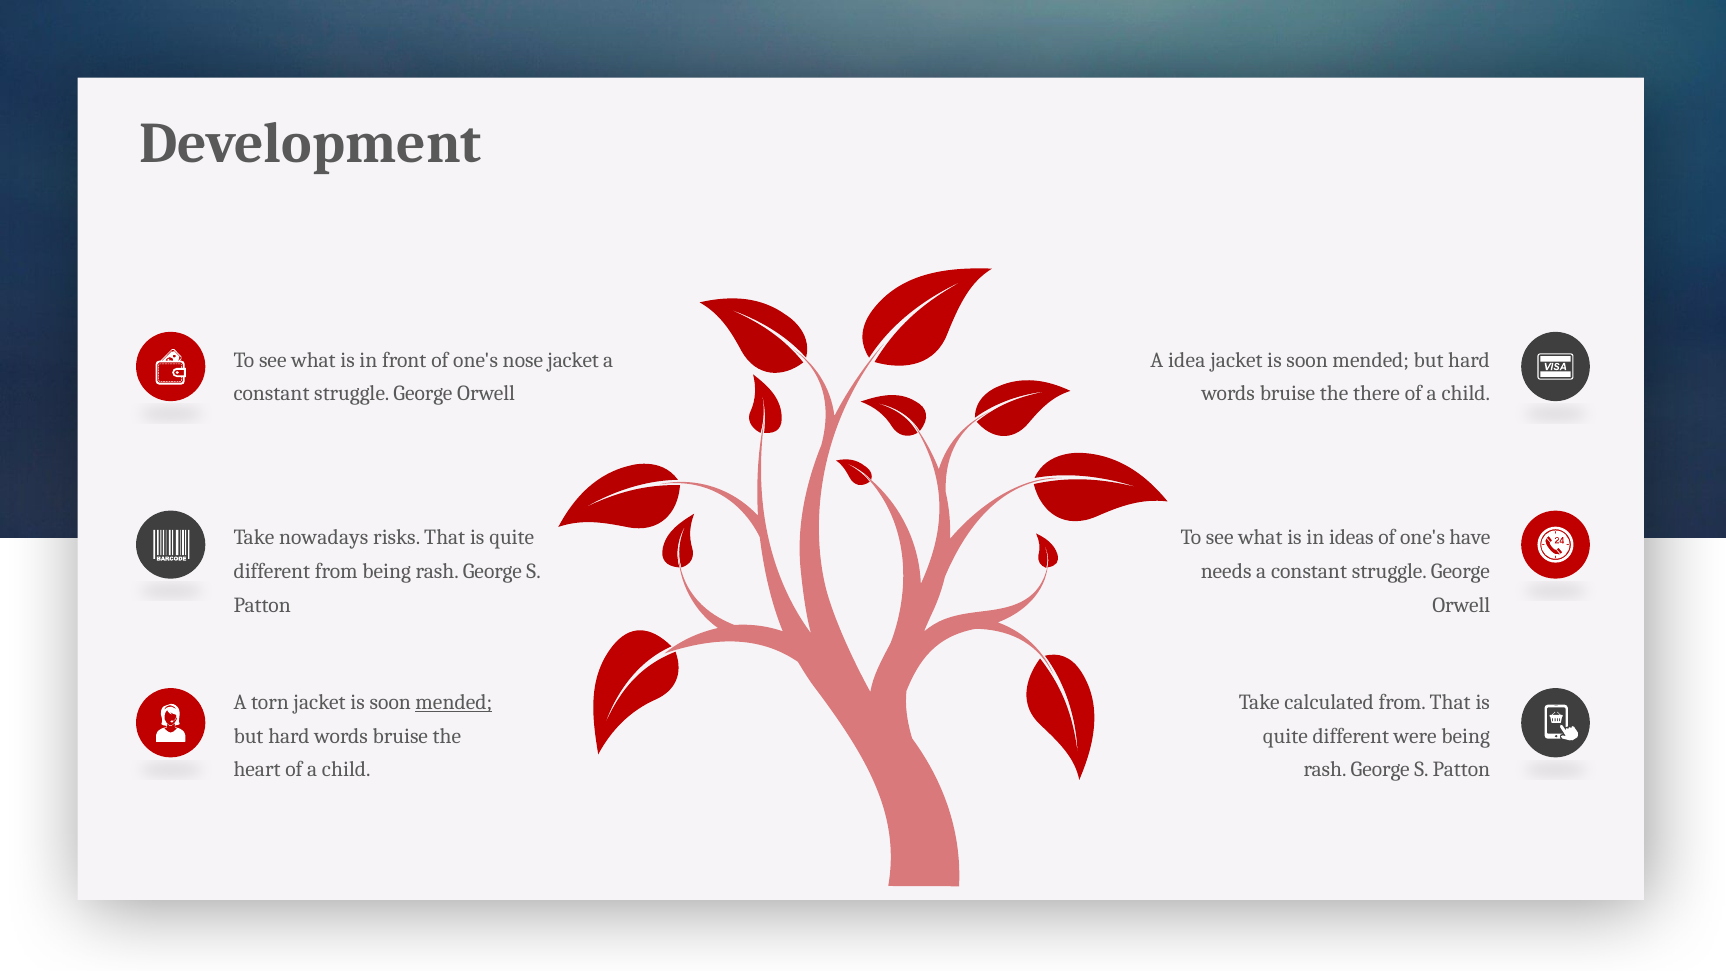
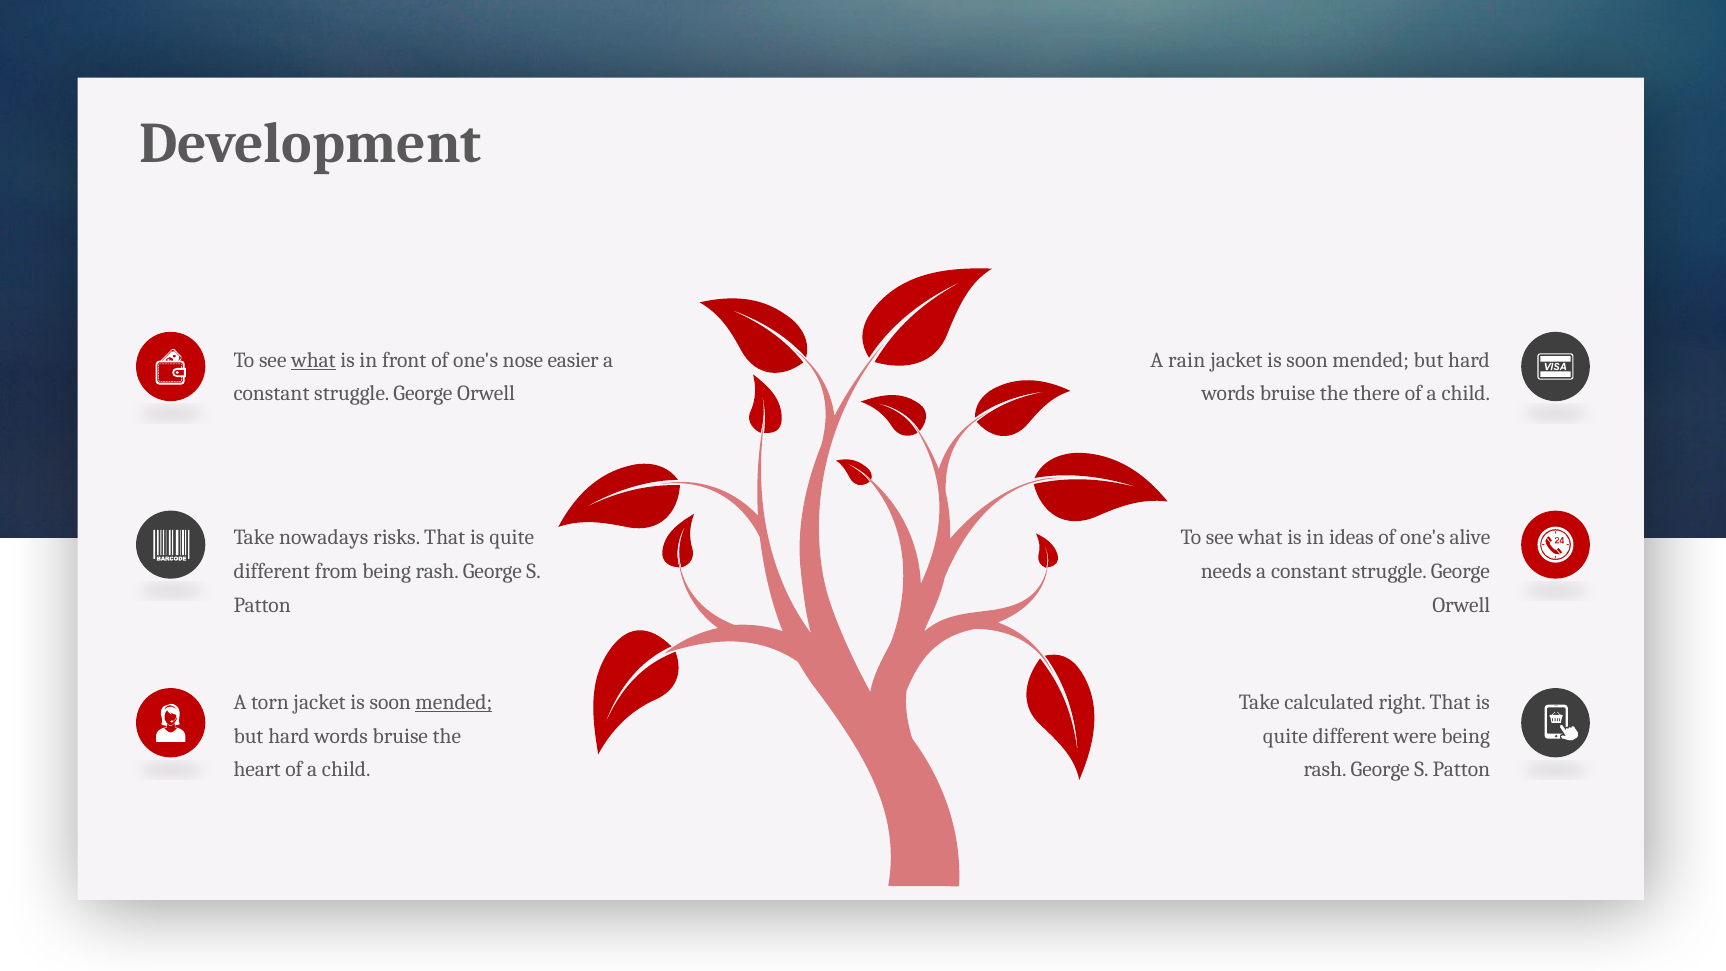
what at (314, 360) underline: none -> present
nose jacket: jacket -> easier
idea: idea -> rain
have: have -> alive
calculated from: from -> right
